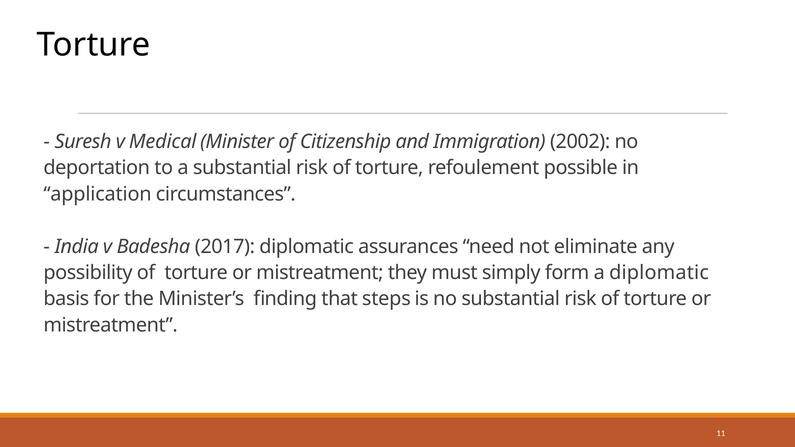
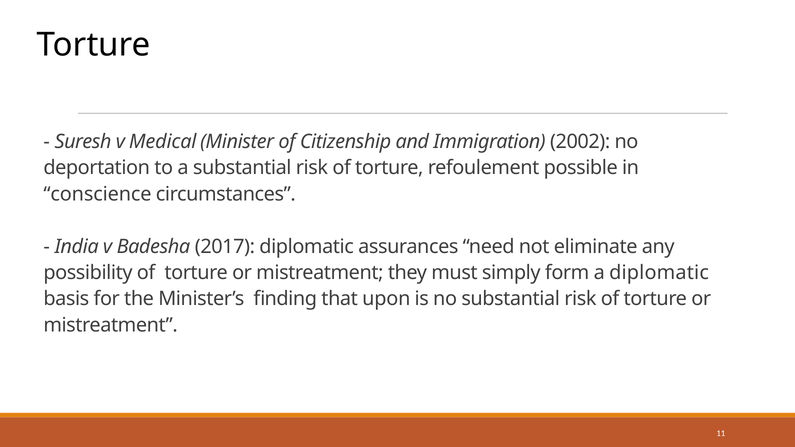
application: application -> conscience
steps: steps -> upon
